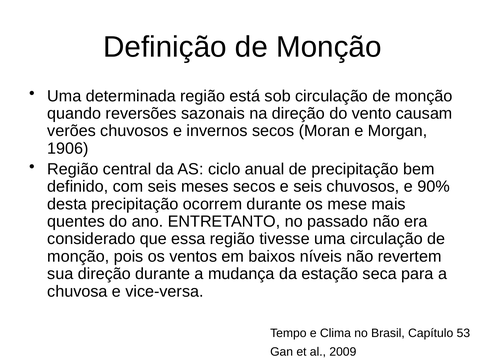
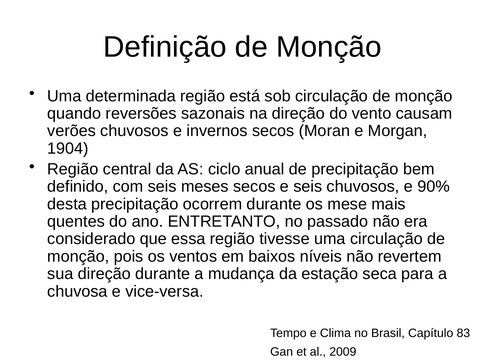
1906: 1906 -> 1904
53: 53 -> 83
